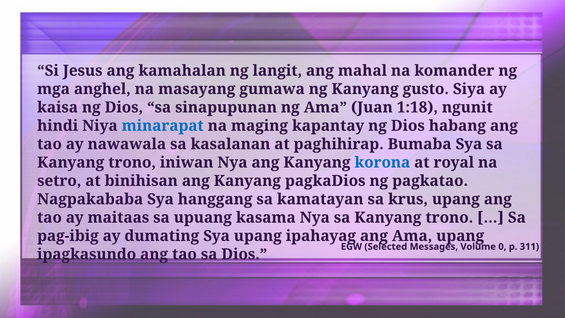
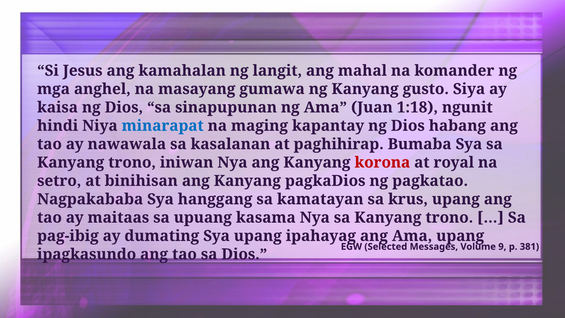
korona colour: blue -> red
0: 0 -> 9
311: 311 -> 381
